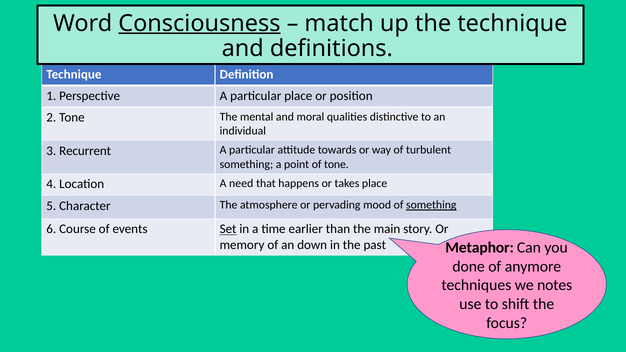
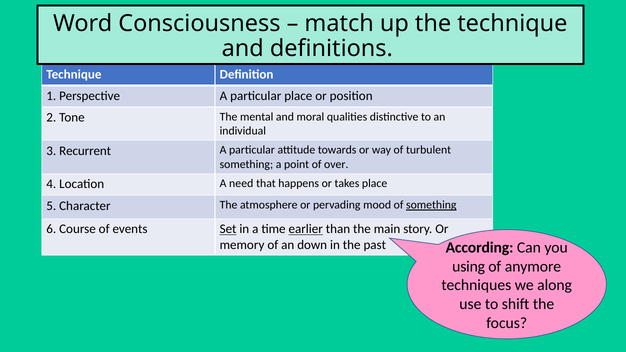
Consciousness underline: present -> none
of tone: tone -> over
earlier underline: none -> present
Metaphor: Metaphor -> According
done: done -> using
notes: notes -> along
